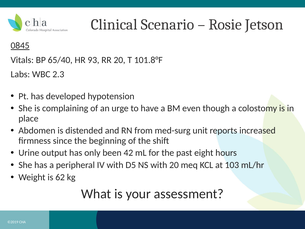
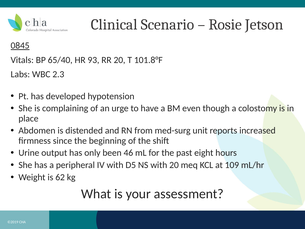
42: 42 -> 46
103: 103 -> 109
